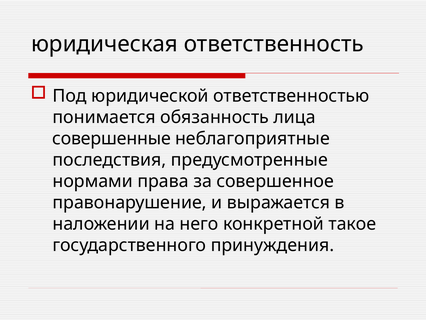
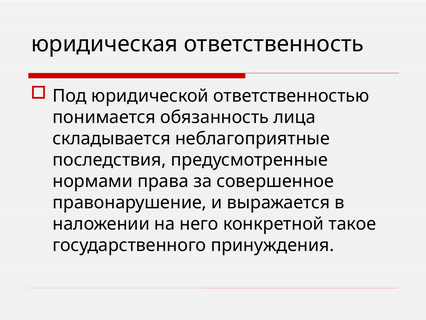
совершенные: совершенные -> складывается
